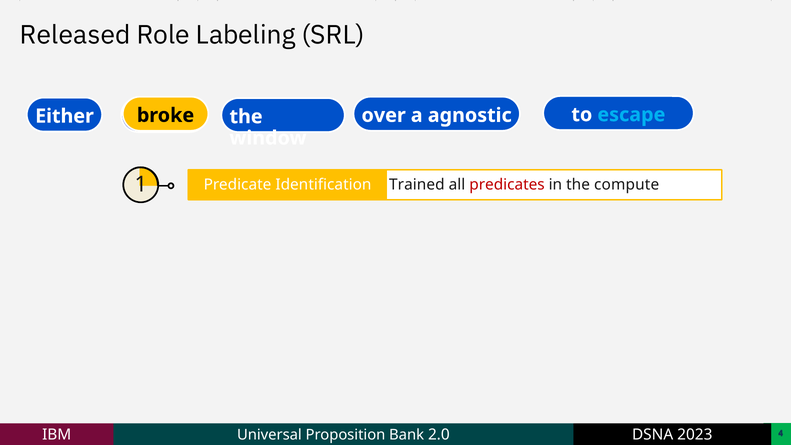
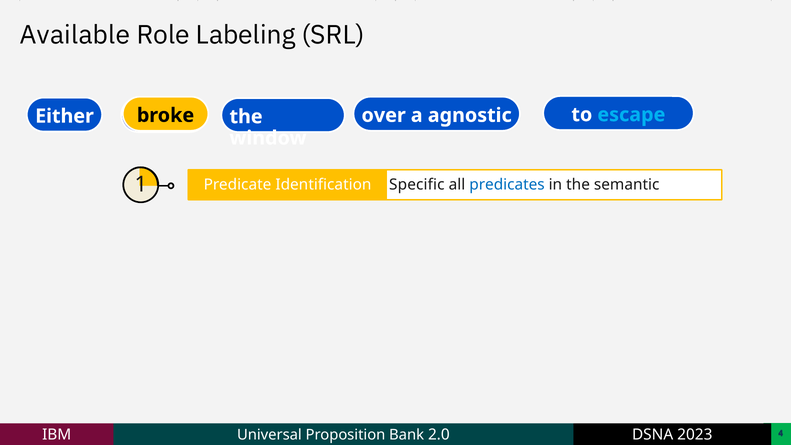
Released: Released -> Available
Trained: Trained -> Specific
predicates colour: red -> blue
compute: compute -> semantic
